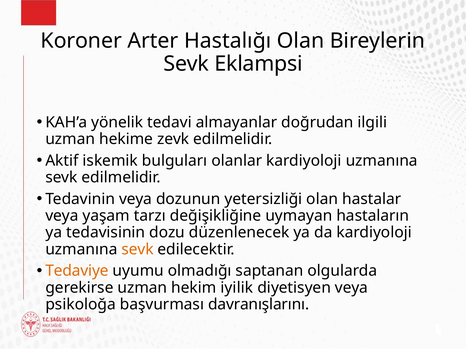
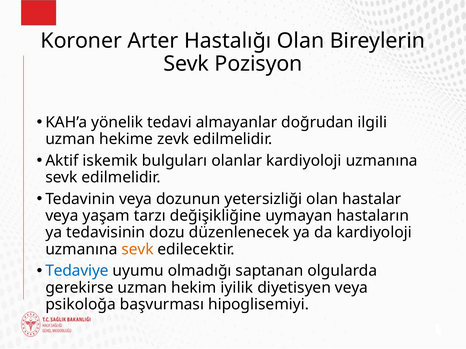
Eklampsi: Eklampsi -> Pozisyon
Tedaviye colour: orange -> blue
davranışlarını: davranışlarını -> hipoglisemiyi
